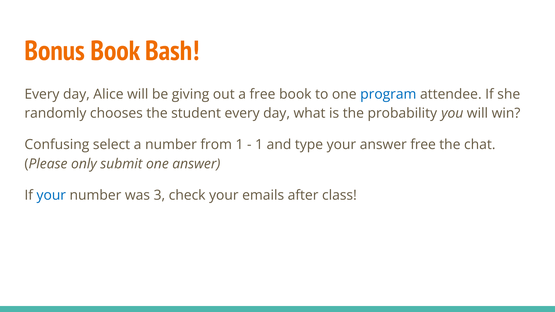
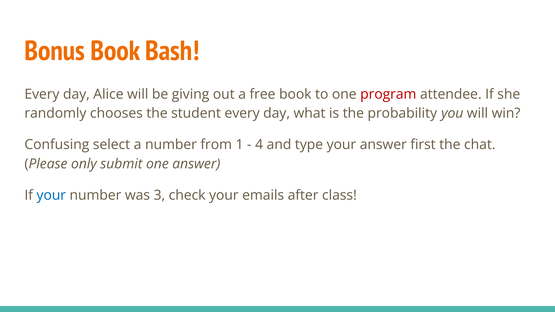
program colour: blue -> red
1 at (259, 145): 1 -> 4
answer free: free -> first
